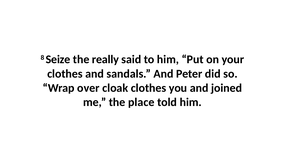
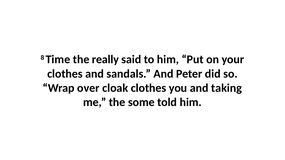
Seize: Seize -> Time
joined: joined -> taking
place: place -> some
